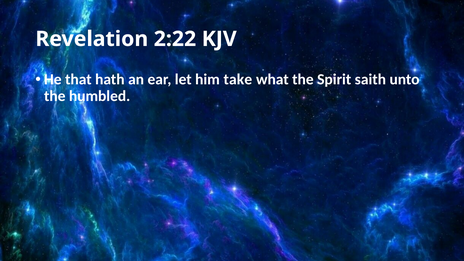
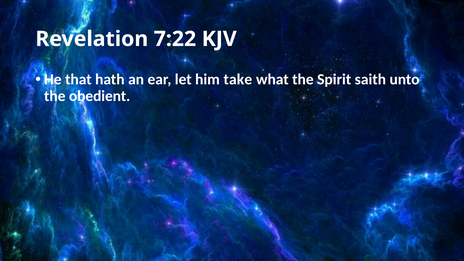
2:22: 2:22 -> 7:22
humbled: humbled -> obedient
